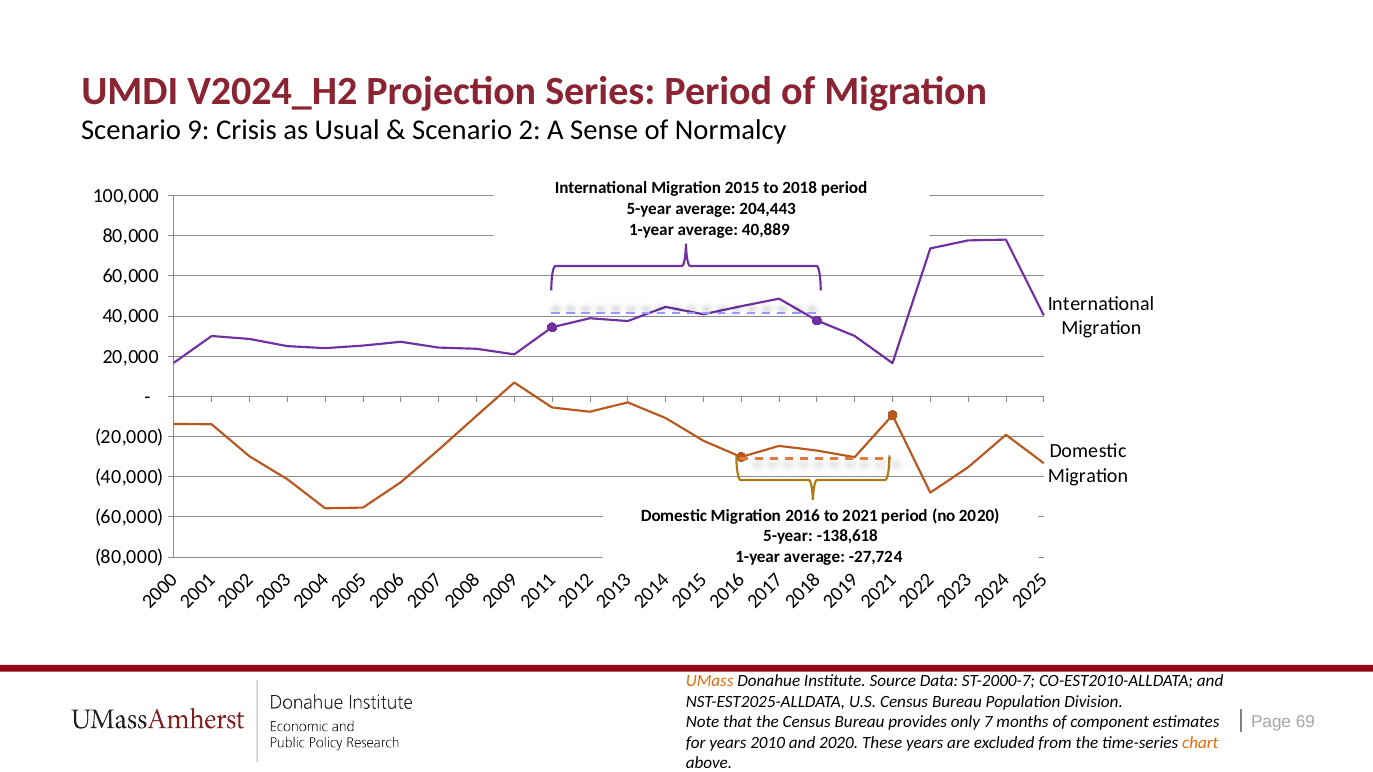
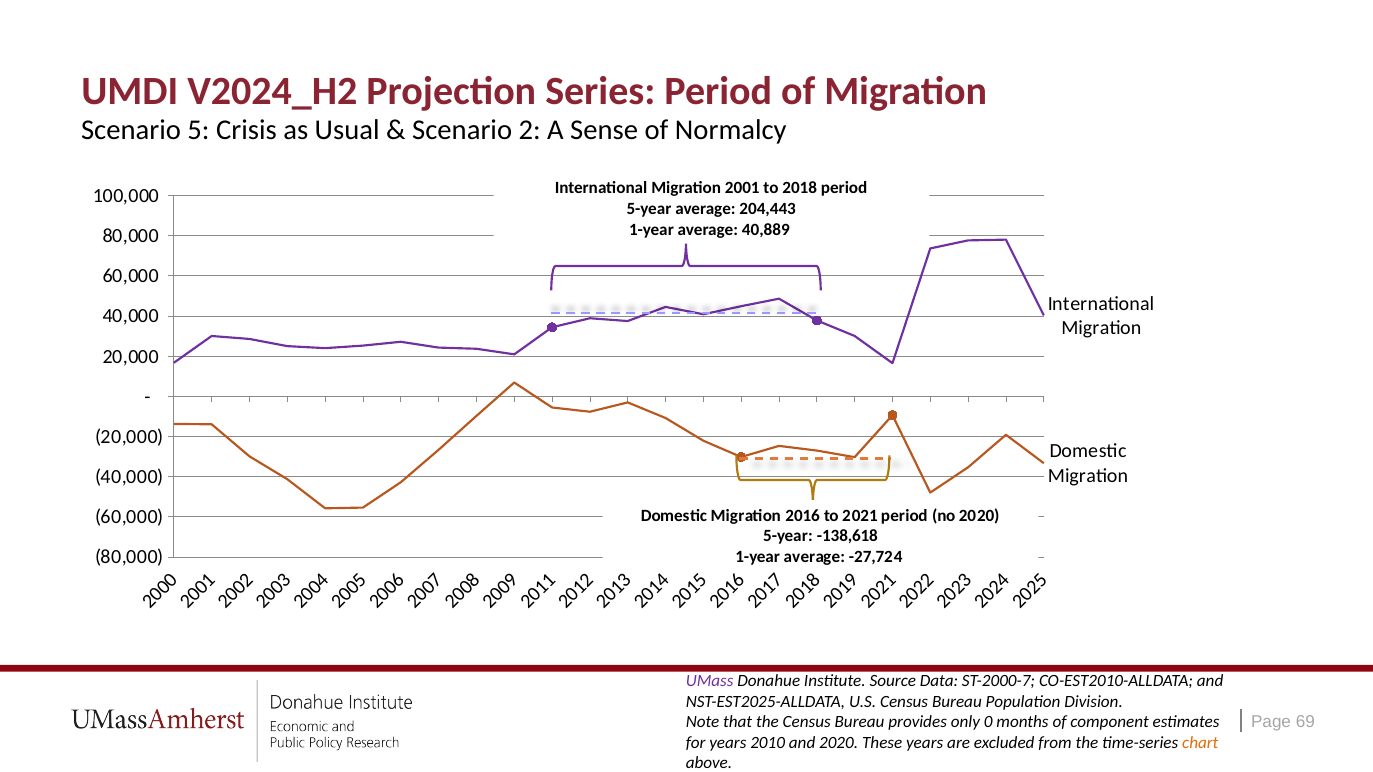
Scenario 9: 9 -> 5
2015: 2015 -> 2001
UMass colour: orange -> purple
only 7: 7 -> 0
